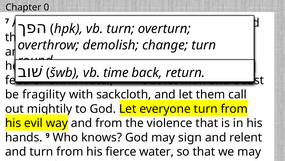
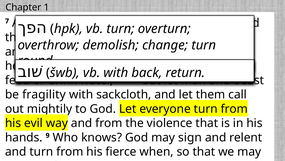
0: 0 -> 1
time at (116, 72): time -> with
fierce water: water -> when
